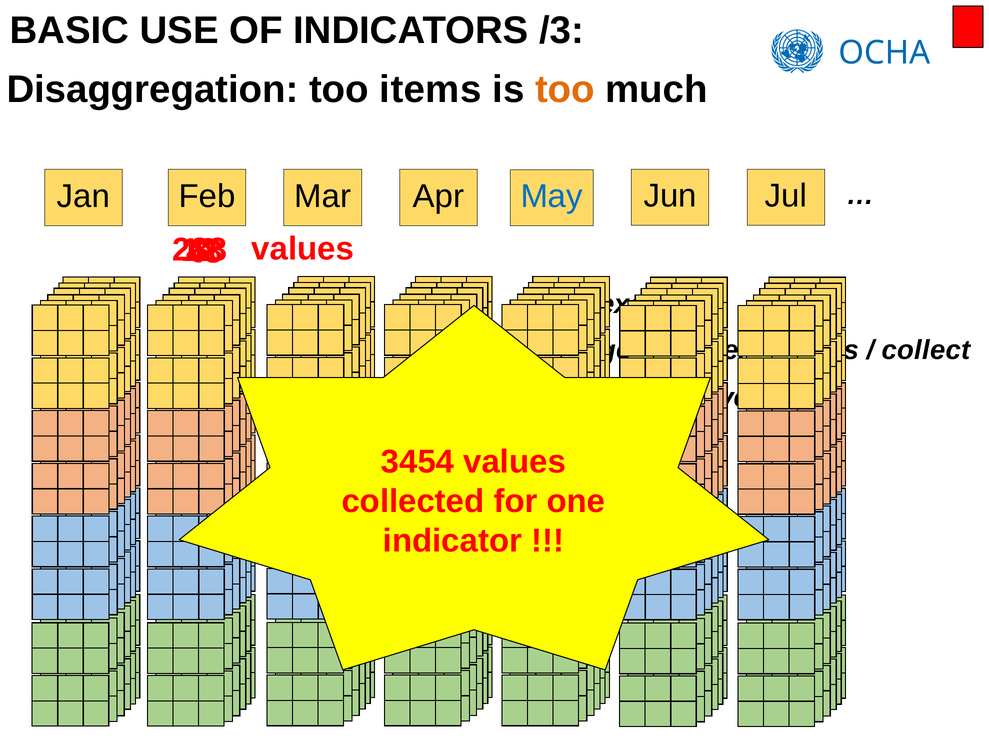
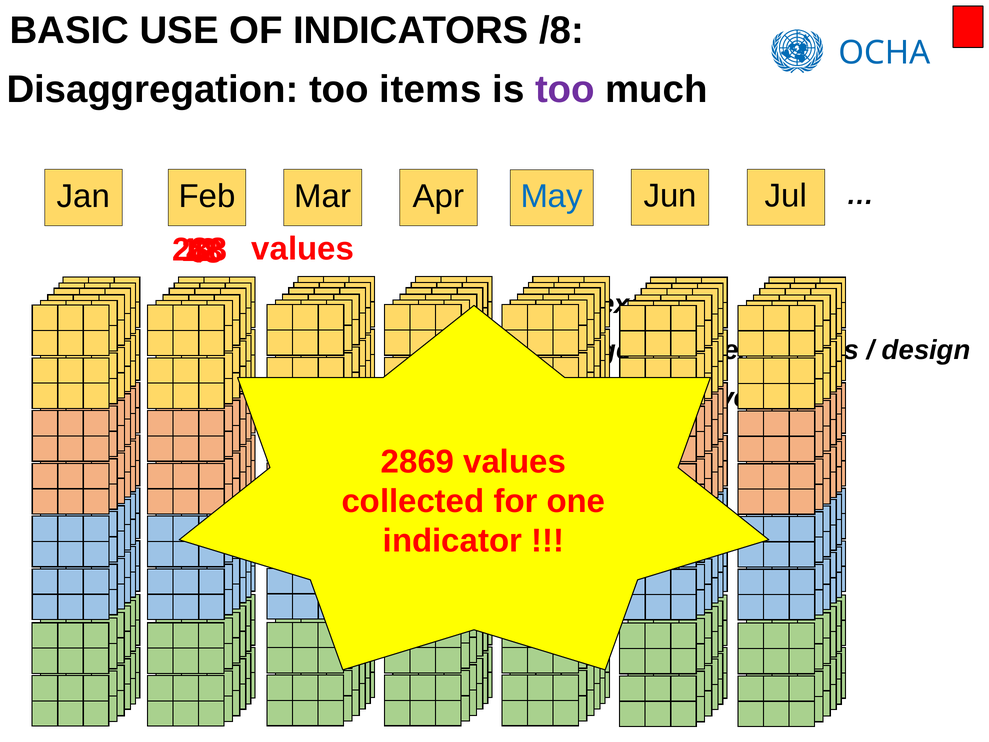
/3: /3 -> /8
too at (565, 89) colour: orange -> purple
collect: collect -> design
3454: 3454 -> 2869
